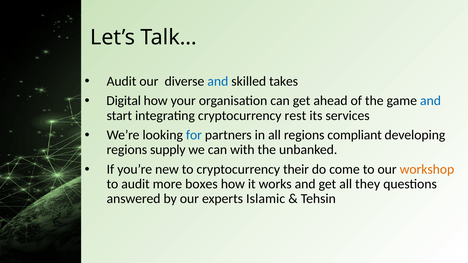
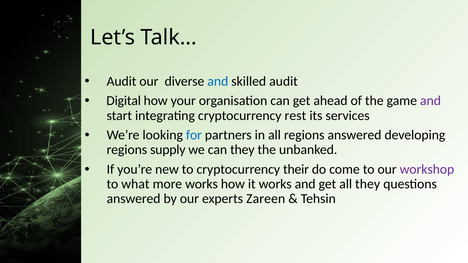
skilled takes: takes -> audit
and at (430, 101) colour: blue -> purple
regions compliant: compliant -> answered
can with: with -> they
workshop colour: orange -> purple
to audit: audit -> what
more boxes: boxes -> works
Islamic: Islamic -> Zareen
